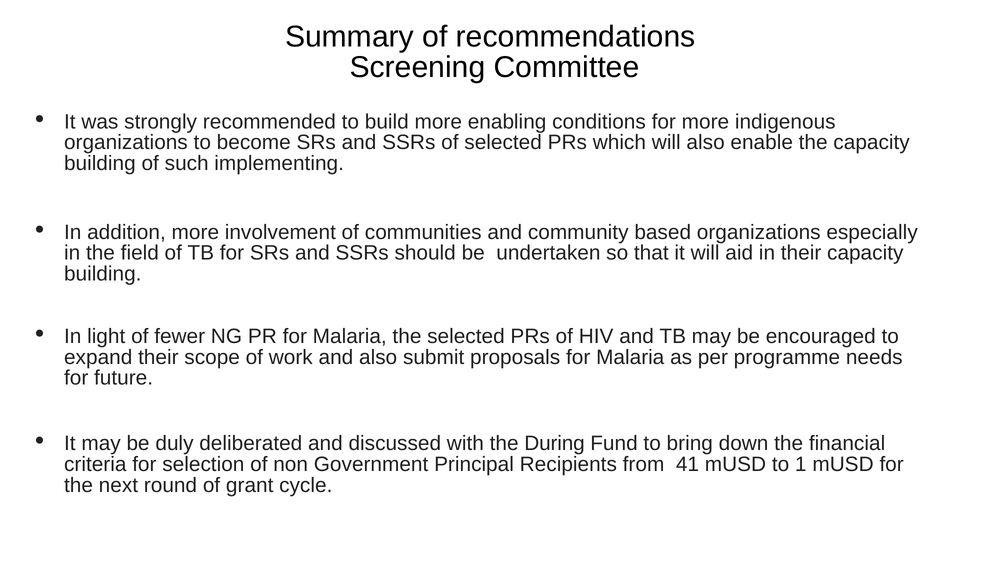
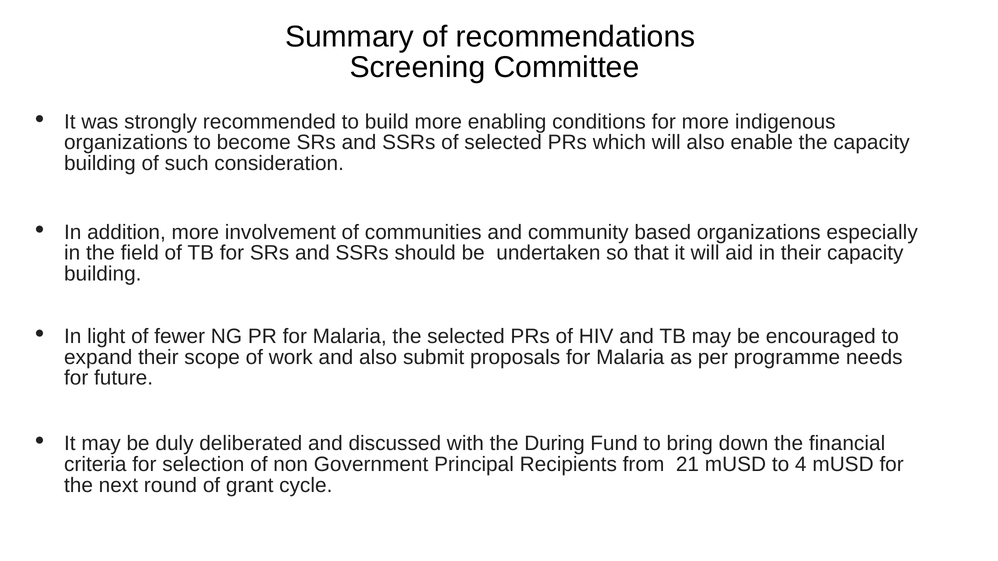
implementing: implementing -> consideration
41: 41 -> 21
1: 1 -> 4
